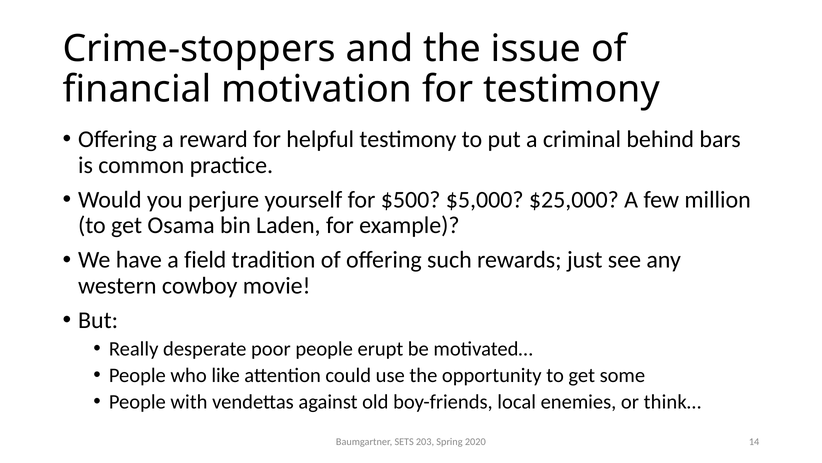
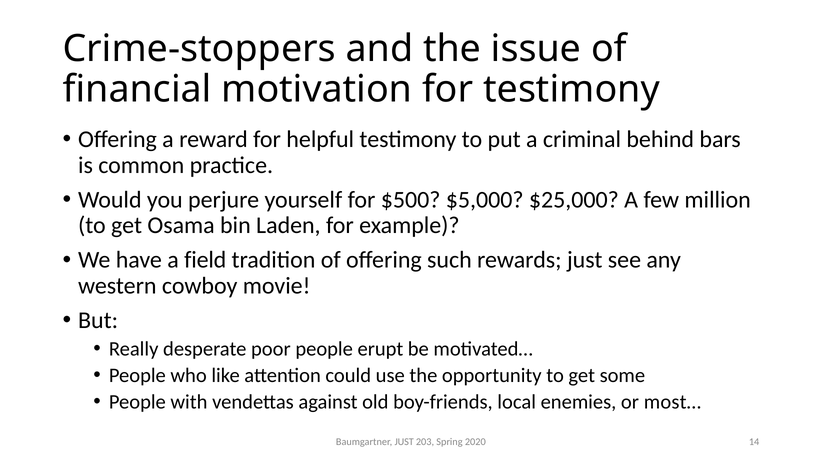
think…: think… -> most…
Baumgartner SETS: SETS -> JUST
